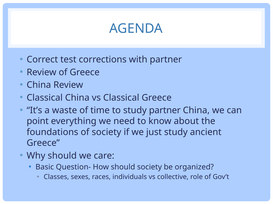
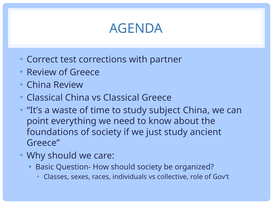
study partner: partner -> subject
